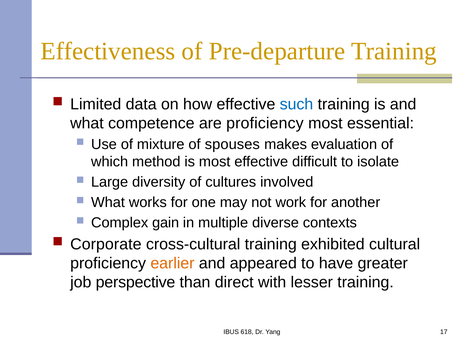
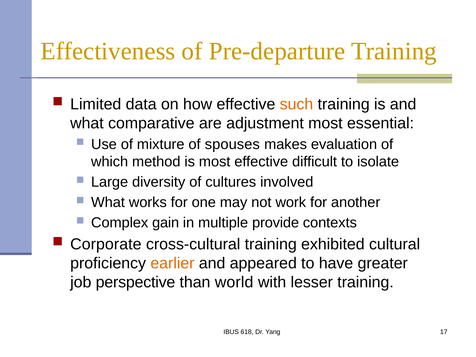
such colour: blue -> orange
competence: competence -> comparative
are proficiency: proficiency -> adjustment
diverse: diverse -> provide
direct: direct -> world
